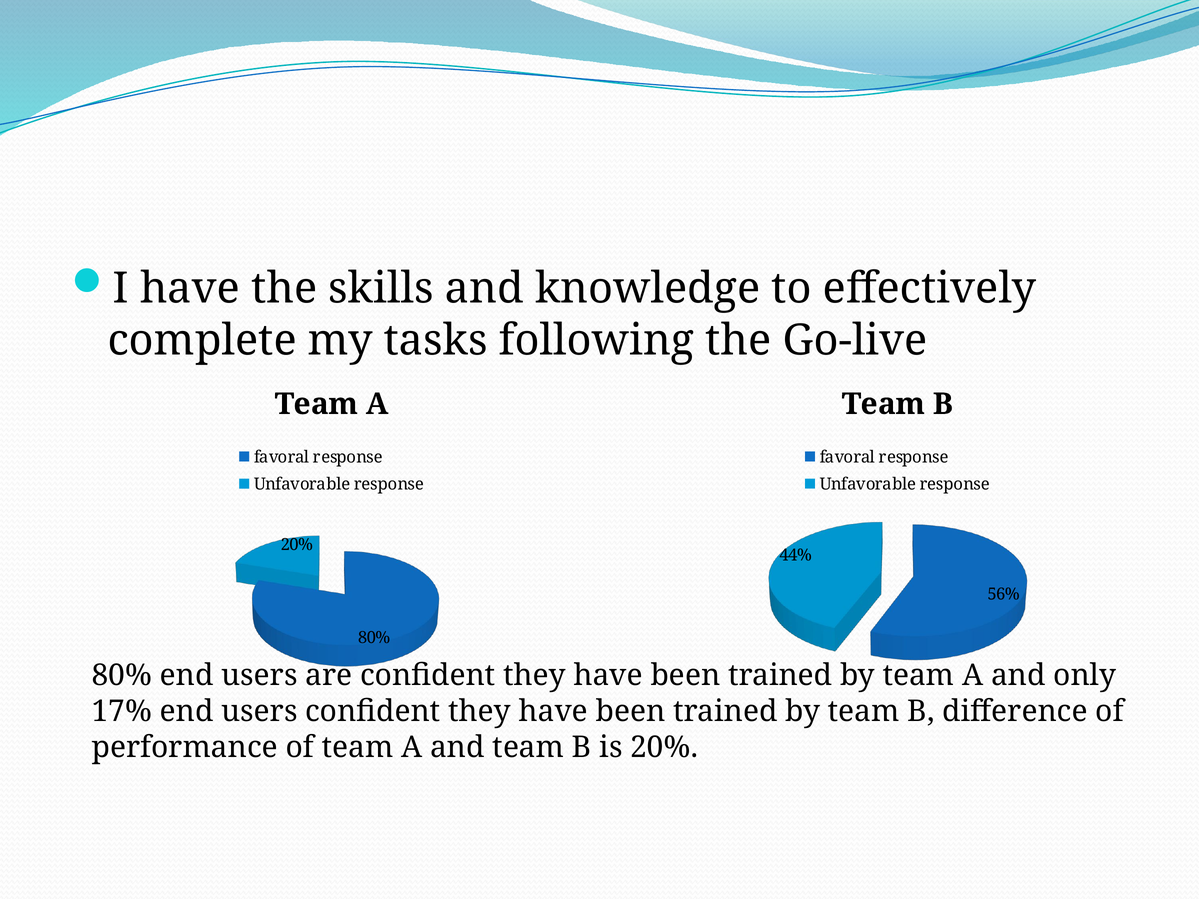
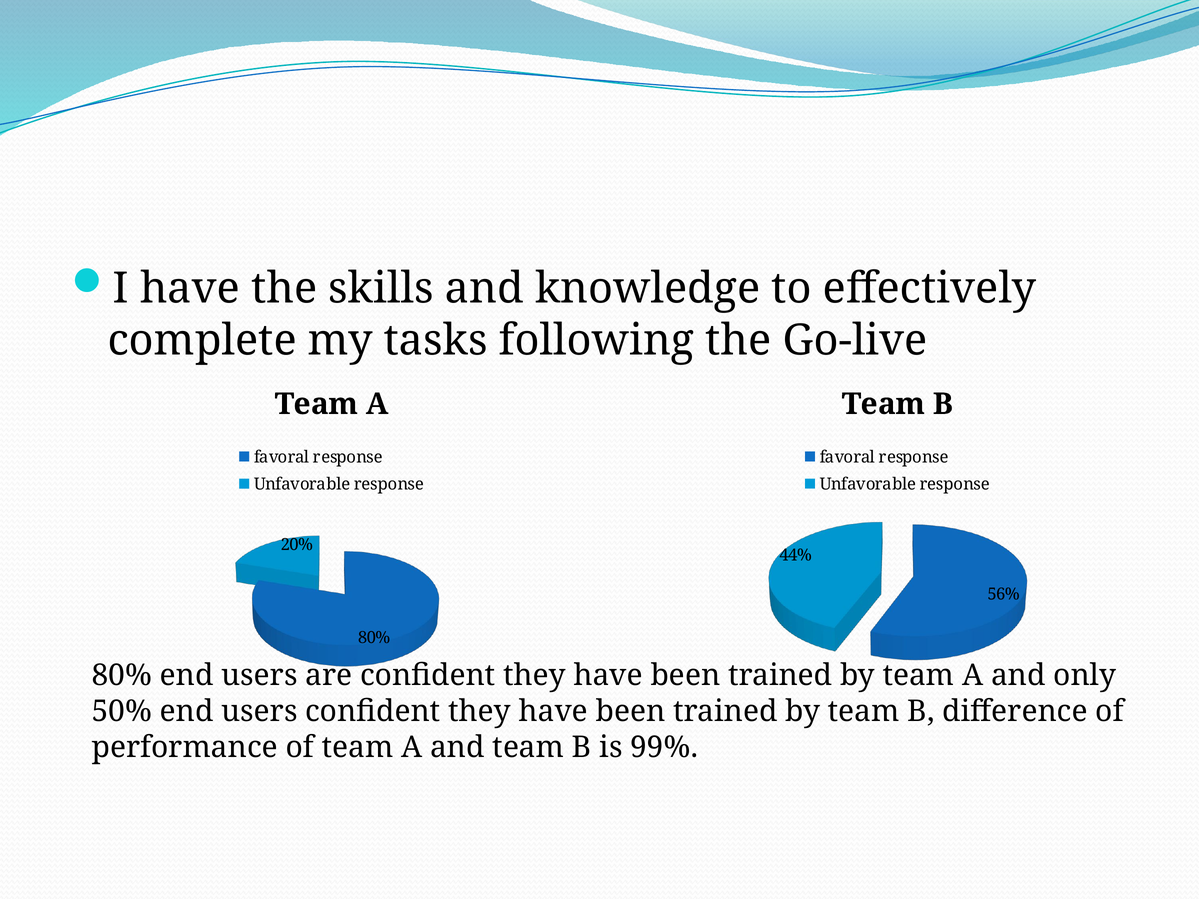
17%: 17% -> 50%
is 20%: 20% -> 99%
